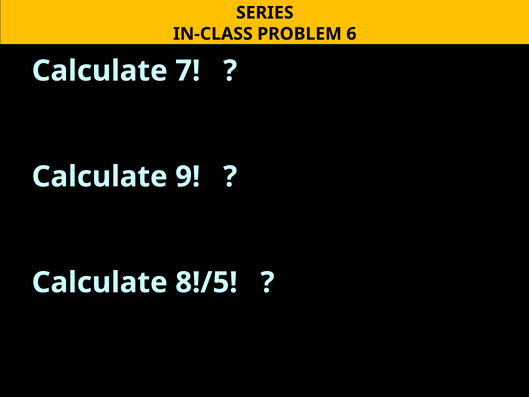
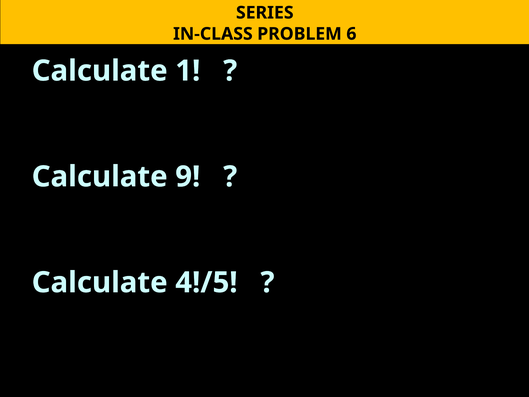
7: 7 -> 1
8!/5: 8!/5 -> 4!/5
